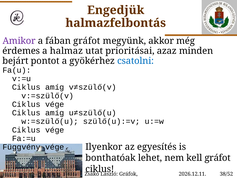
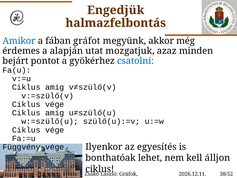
Amikor colour: purple -> blue
halmaz: halmaz -> alapján
prioritásai: prioritásai -> mozgatjuk
kell gráfot: gráfot -> álljon
